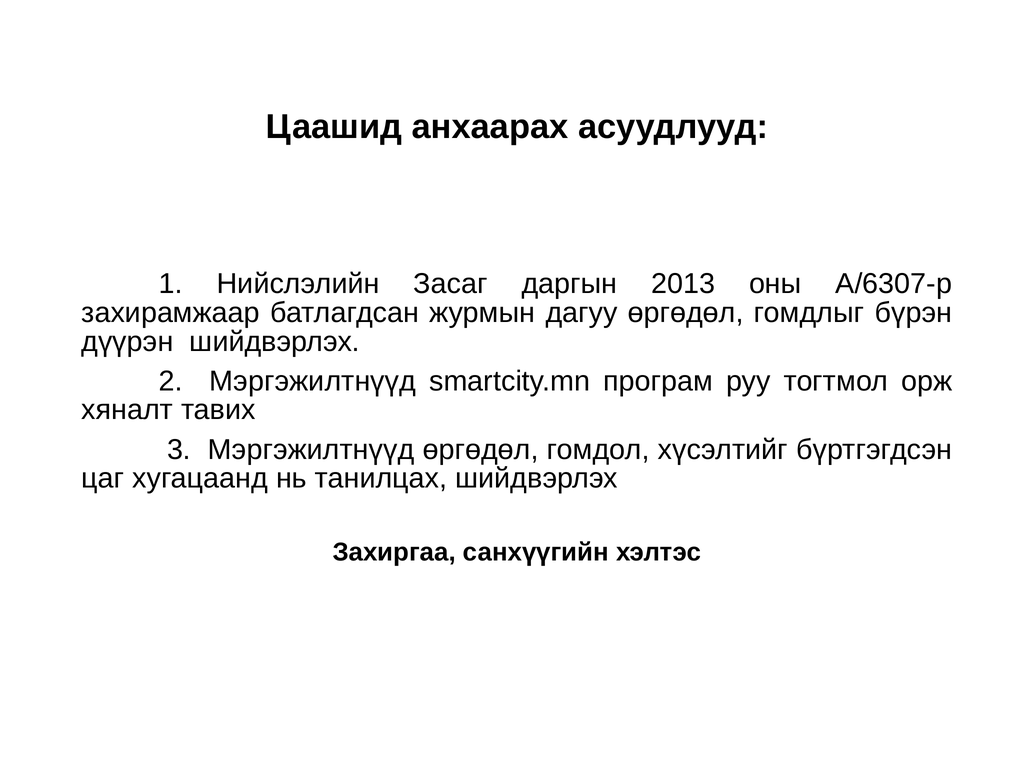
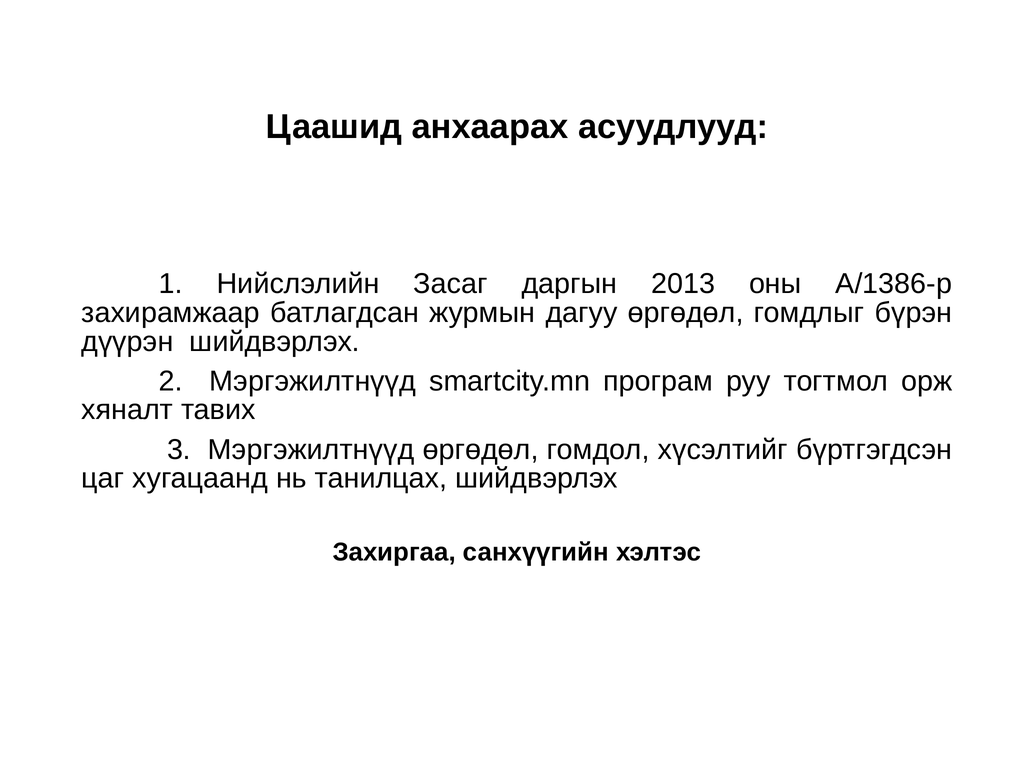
А/6307-р: А/6307-р -> А/1386-р
